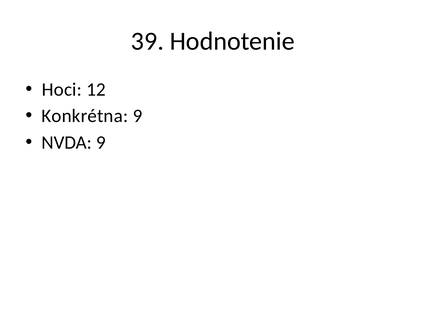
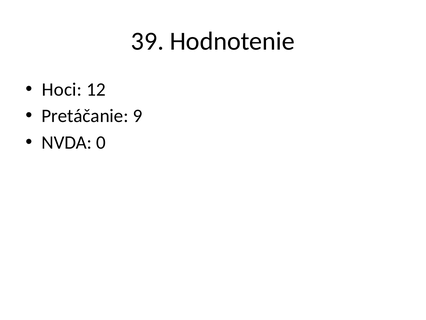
Konkrétna: Konkrétna -> Pretáčanie
NVDA 9: 9 -> 0
